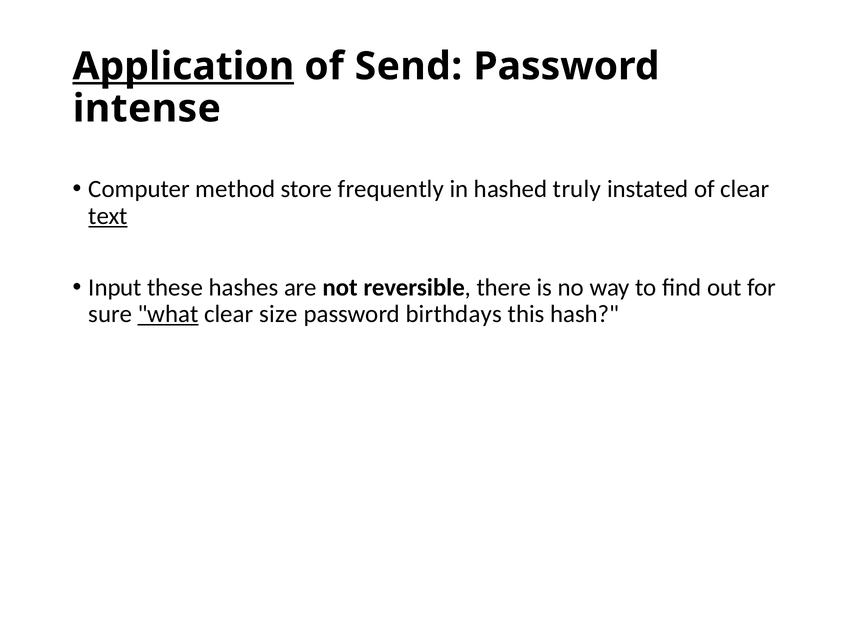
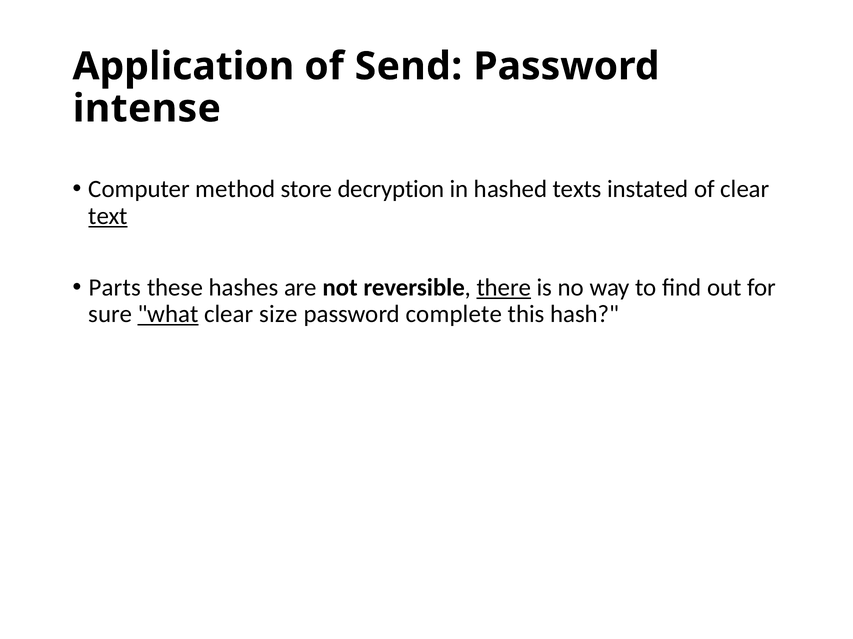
Application underline: present -> none
frequently: frequently -> decryption
truly: truly -> texts
Input: Input -> Parts
there underline: none -> present
birthdays: birthdays -> complete
